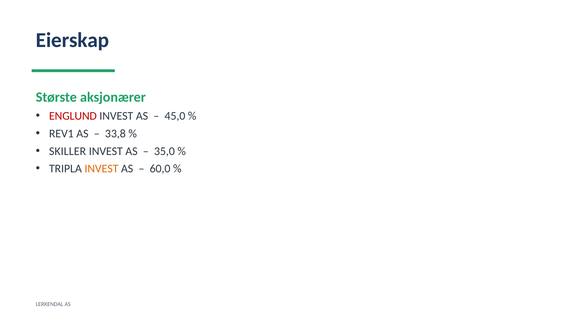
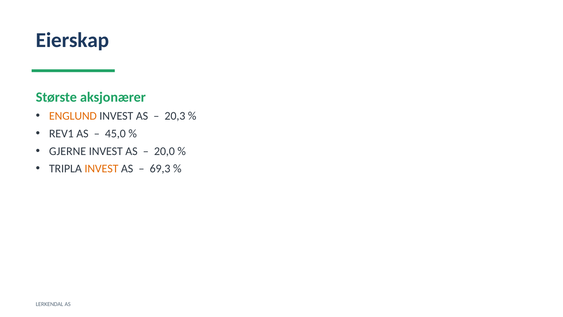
ENGLUND colour: red -> orange
45,0: 45,0 -> 20,3
33,8: 33,8 -> 45,0
SKILLER: SKILLER -> GJERNE
35,0: 35,0 -> 20,0
60,0: 60,0 -> 69,3
